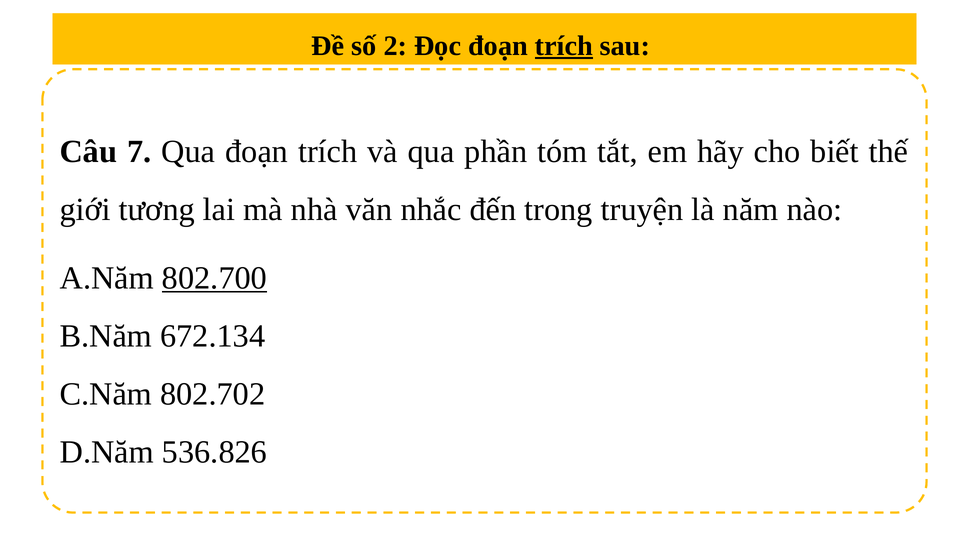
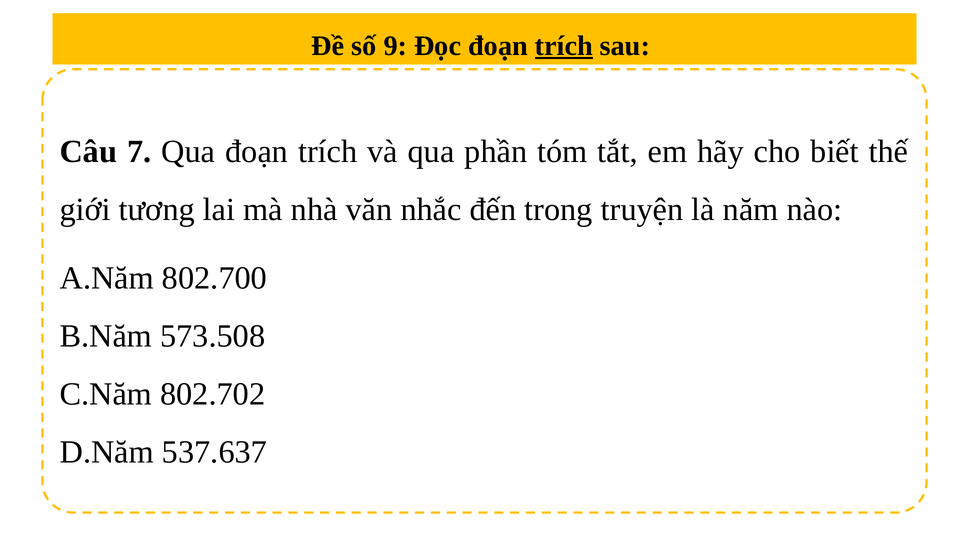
2: 2 -> 9
802.700 underline: present -> none
672.134: 672.134 -> 573.508
536.826: 536.826 -> 537.637
